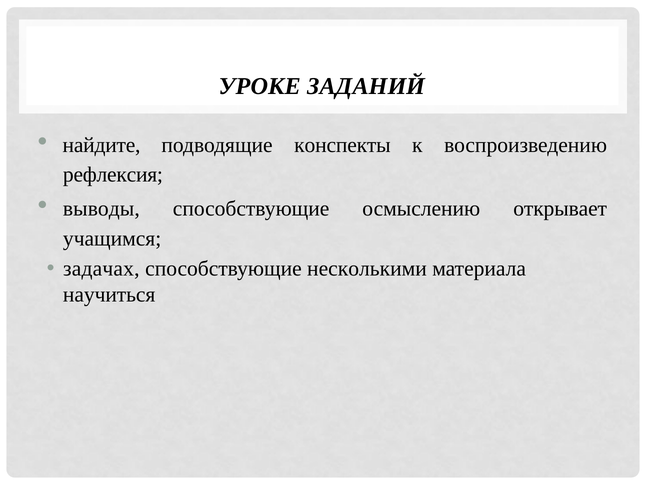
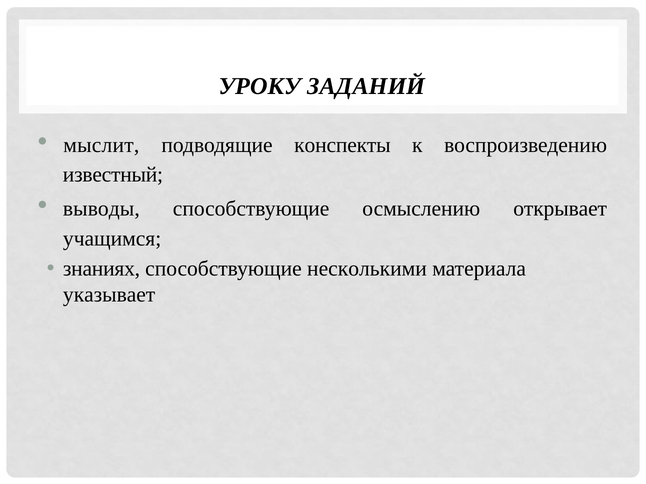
УРОКЕ: УРОКЕ -> УРОКУ
найдите: найдите -> мыслит
рефлексия: рефлексия -> известный
задачах: задачах -> знаниях
научиться: научиться -> указывает
